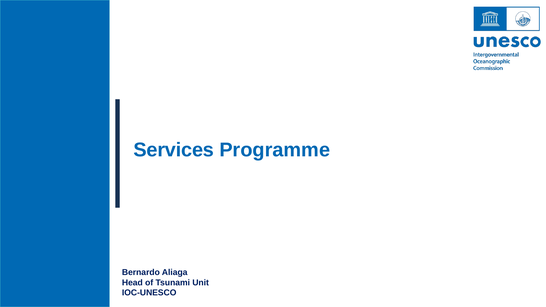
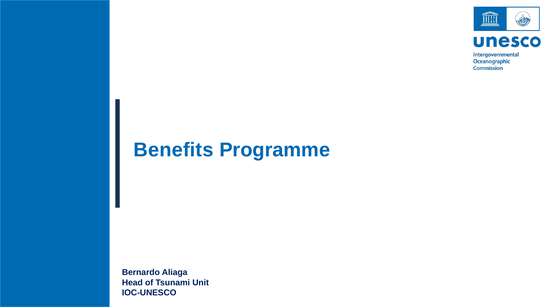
Services: Services -> Benefits
